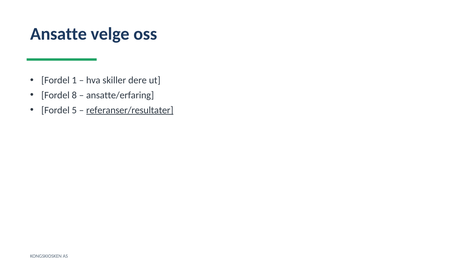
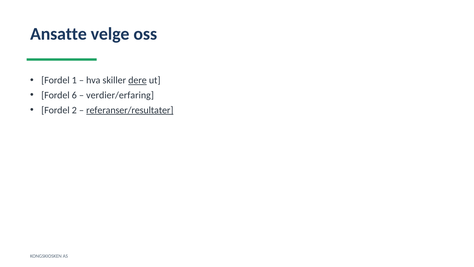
dere underline: none -> present
8: 8 -> 6
ansatte/erfaring: ansatte/erfaring -> verdier/erfaring
5: 5 -> 2
